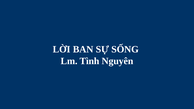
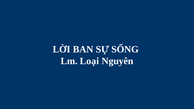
Tình: Tình -> Loại
